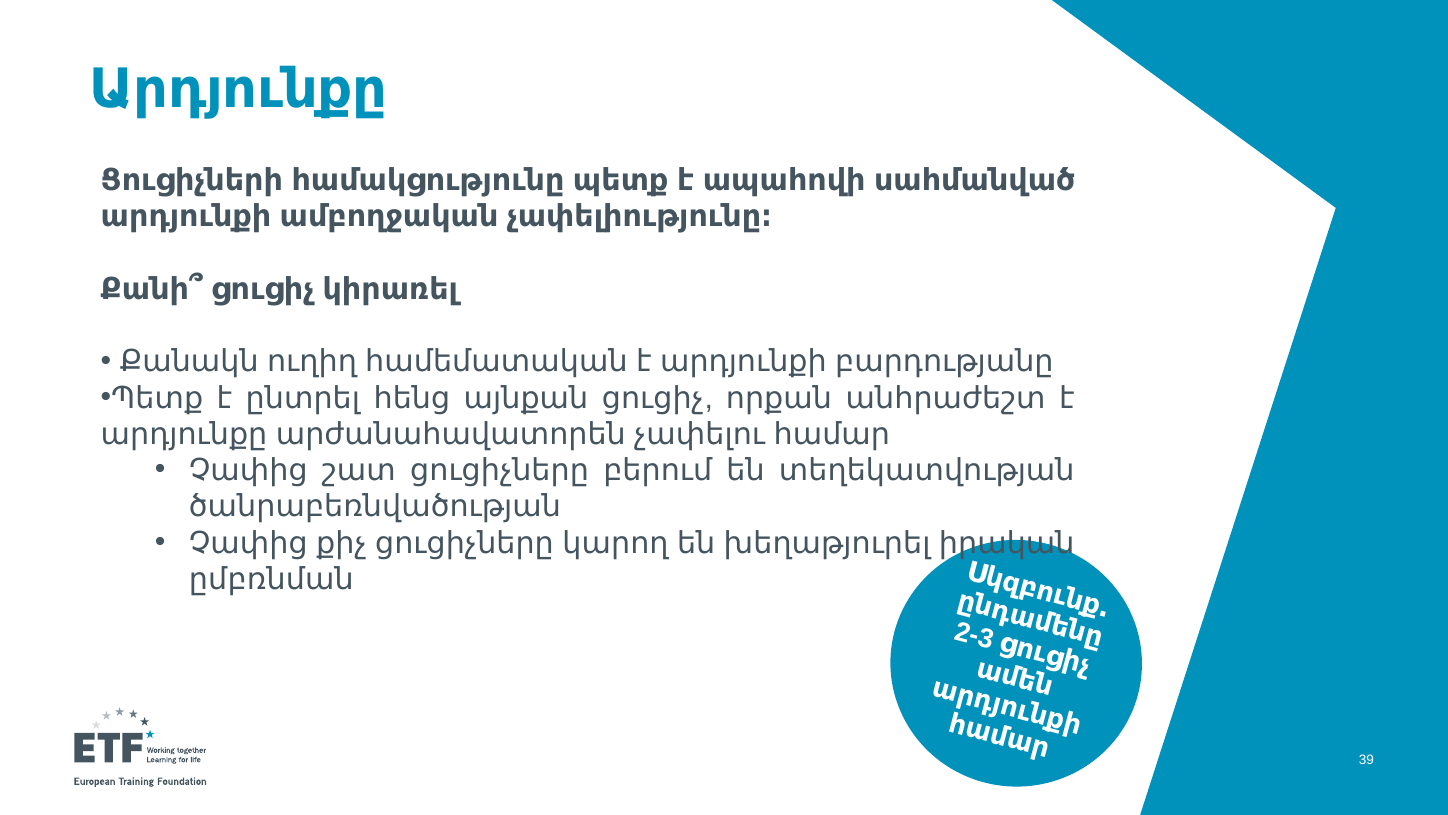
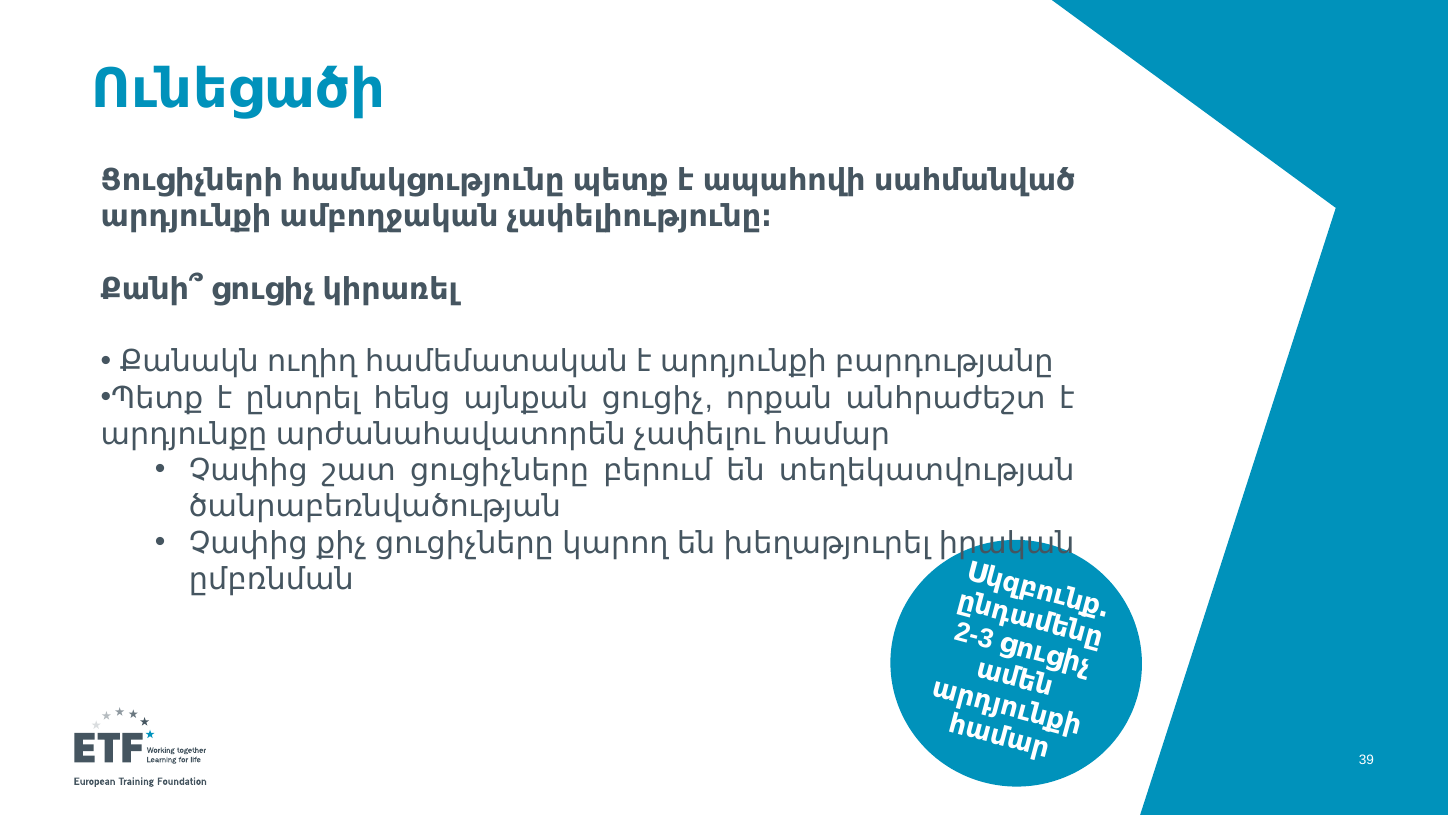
Արդյունքը at (239, 89): Արդյունքը -> Ունեցածի
